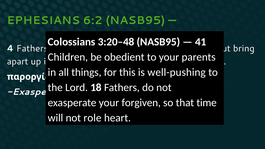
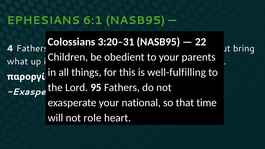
6:2: 6:2 -> 6:1
3:20–48: 3:20–48 -> 3:20–31
41: 41 -> 22
apart: apart -> what
well-pushing: well-pushing -> well-fulfilling
18: 18 -> 95
forgiven: forgiven -> national
